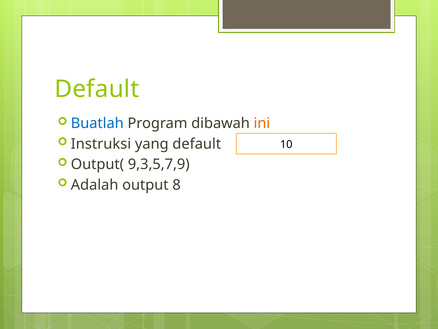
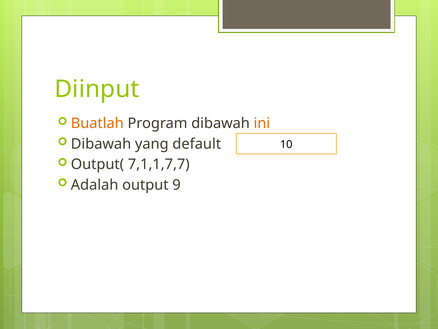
Default at (97, 89): Default -> Diinput
Buatlah colour: blue -> orange
Instruksi at (101, 144): Instruksi -> Dibawah
9,3,5,7,9: 9,3,5,7,9 -> 7,1,1,7,7
8: 8 -> 9
